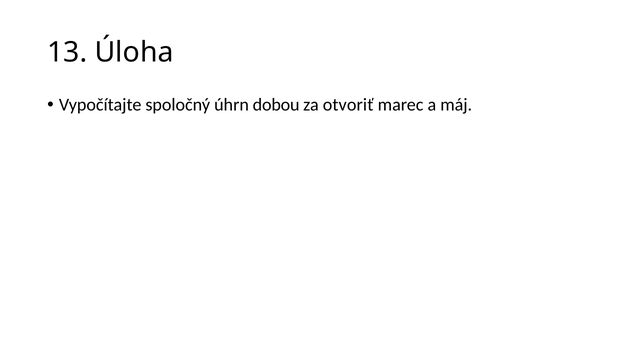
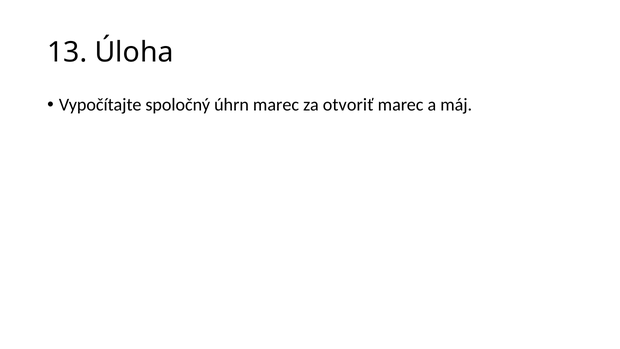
úhrn dobou: dobou -> marec
